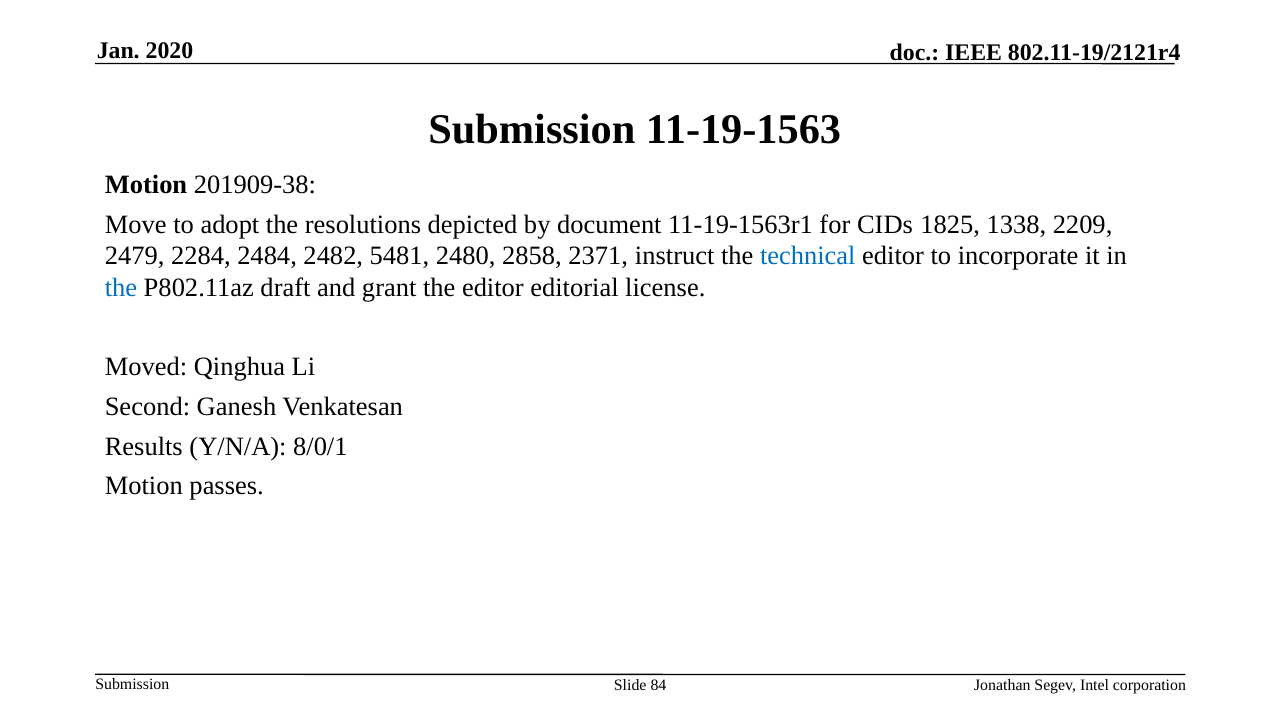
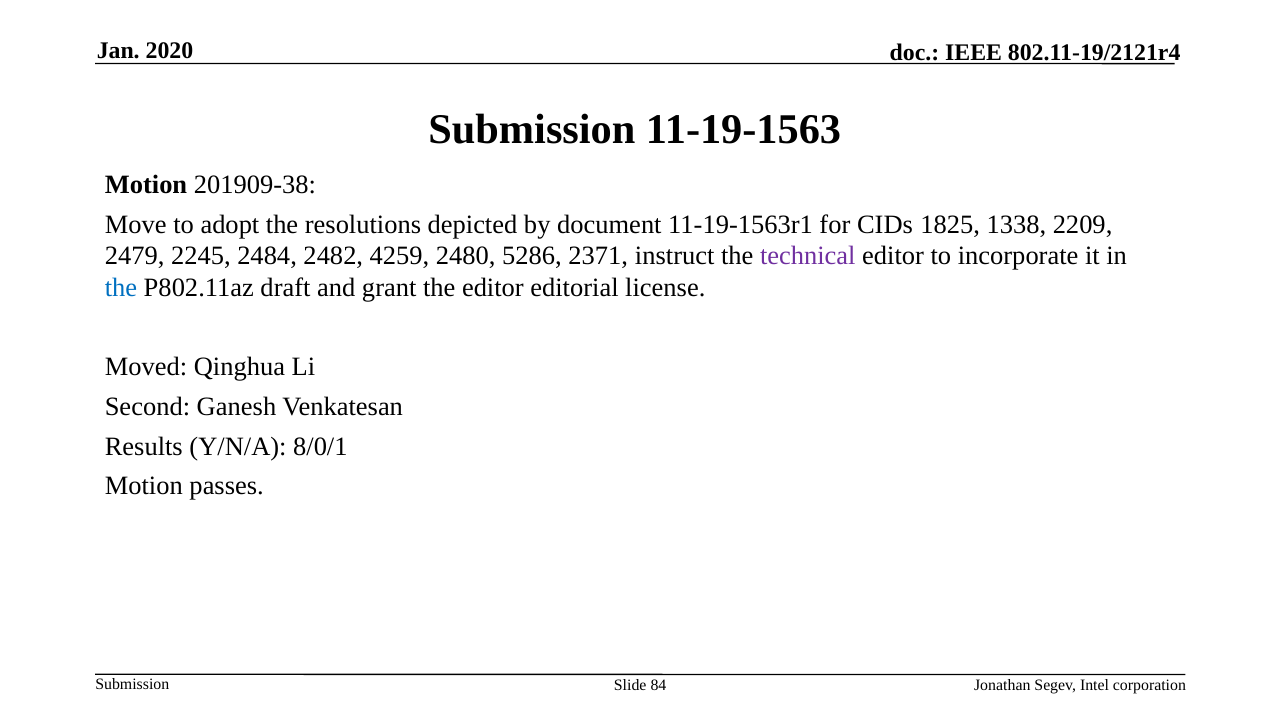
2284: 2284 -> 2245
5481: 5481 -> 4259
2858: 2858 -> 5286
technical colour: blue -> purple
